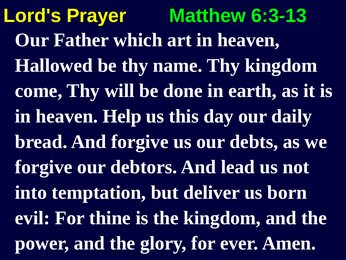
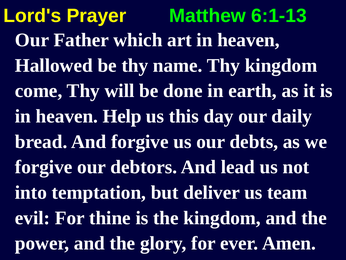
6:3-13: 6:3-13 -> 6:1-13
born: born -> team
